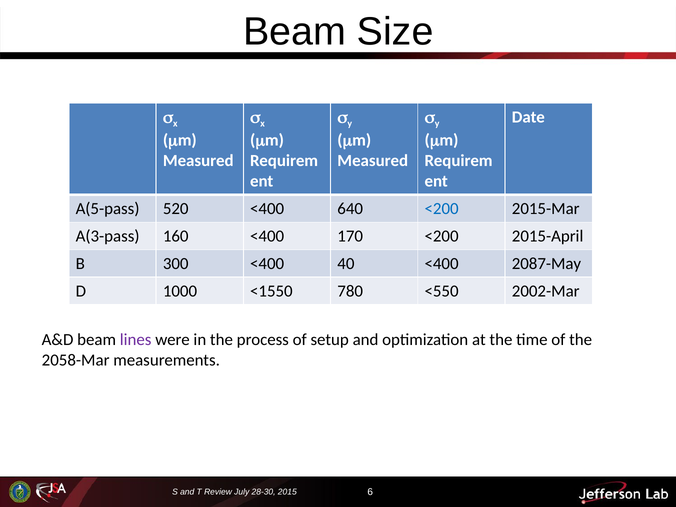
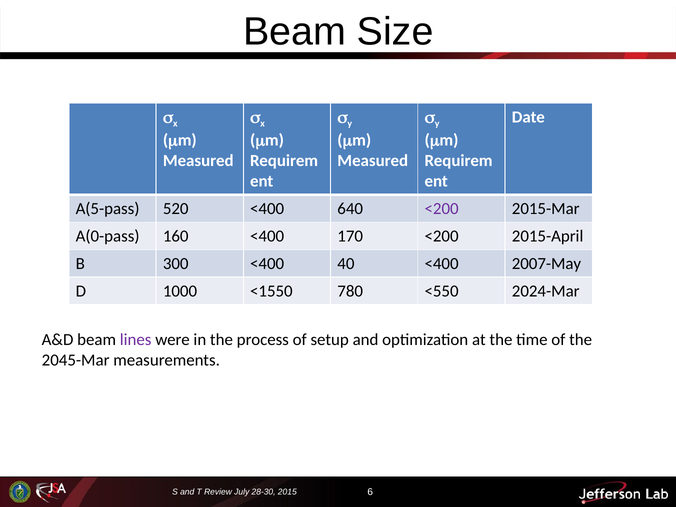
<200 at (442, 209) colour: blue -> purple
A(3-pass: A(3-pass -> A(0-pass
2087-May: 2087-May -> 2007-May
2002-Mar: 2002-Mar -> 2024-Mar
2058-Mar: 2058-Mar -> 2045-Mar
